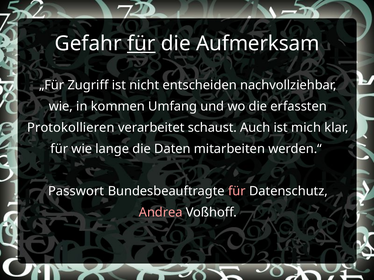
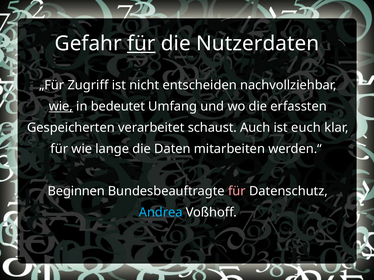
Aufmerksam: Aufmerksam -> Nutzerdaten
wie at (61, 107) underline: none -> present
kommen: kommen -> bedeutet
Protokollieren: Protokollieren -> Gespeicherten
mich: mich -> euch
Passwort: Passwort -> Beginnen
Andrea colour: pink -> light blue
